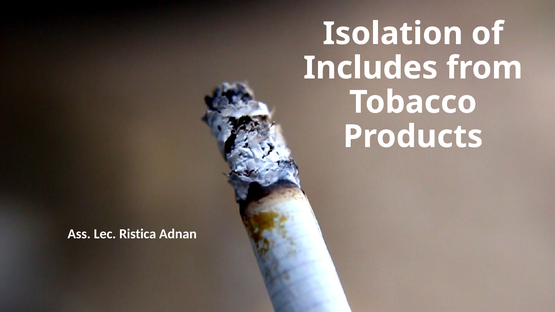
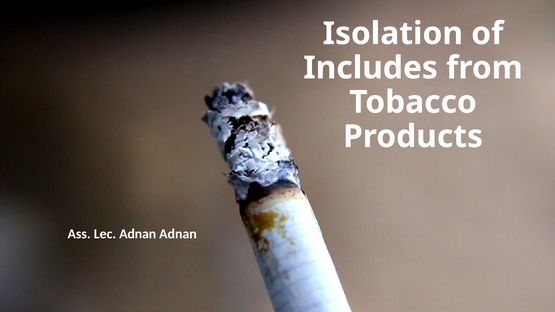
Lec Ristica: Ristica -> Adnan
